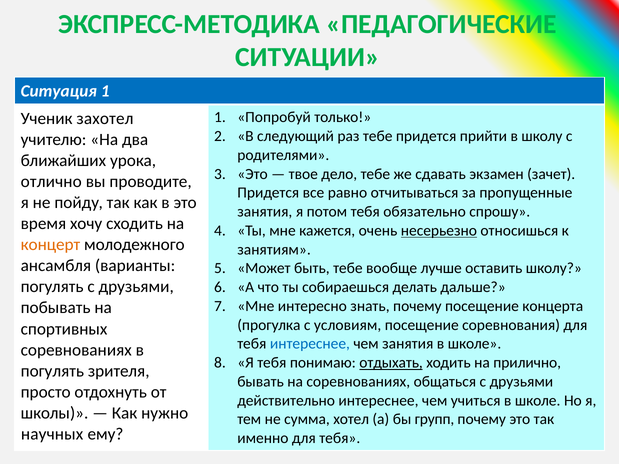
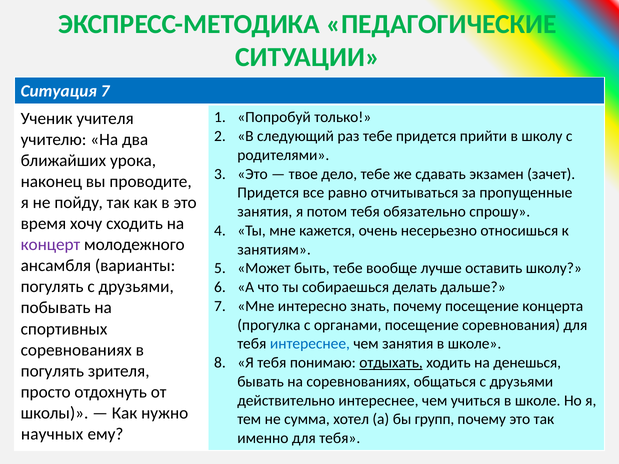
Ситуация 1: 1 -> 7
захотел: захотел -> учителя
отлично: отлично -> наконец
несерьезно underline: present -> none
концерт colour: orange -> purple
условиям: условиям -> органами
прилично: прилично -> денешься
